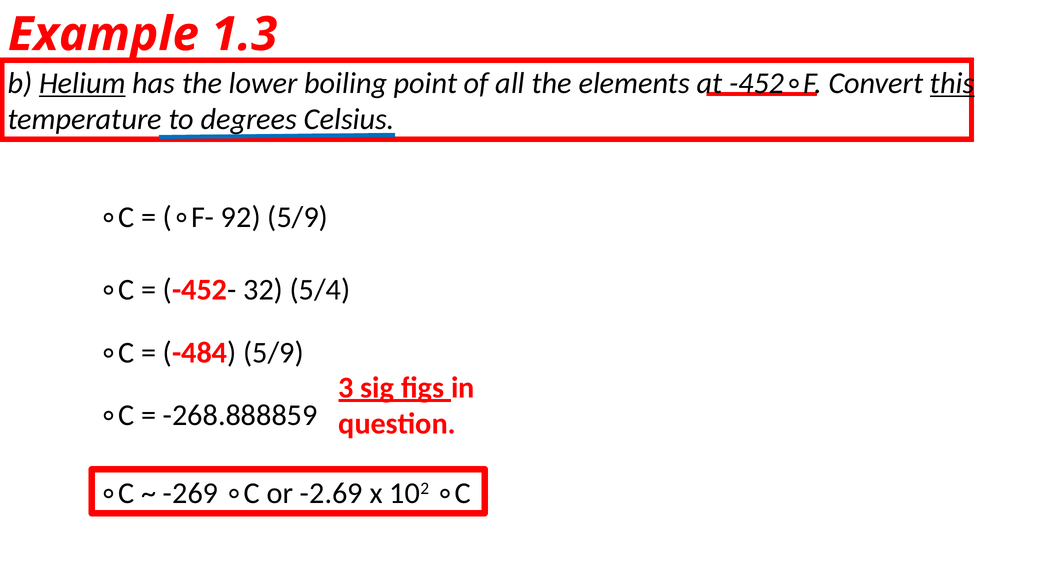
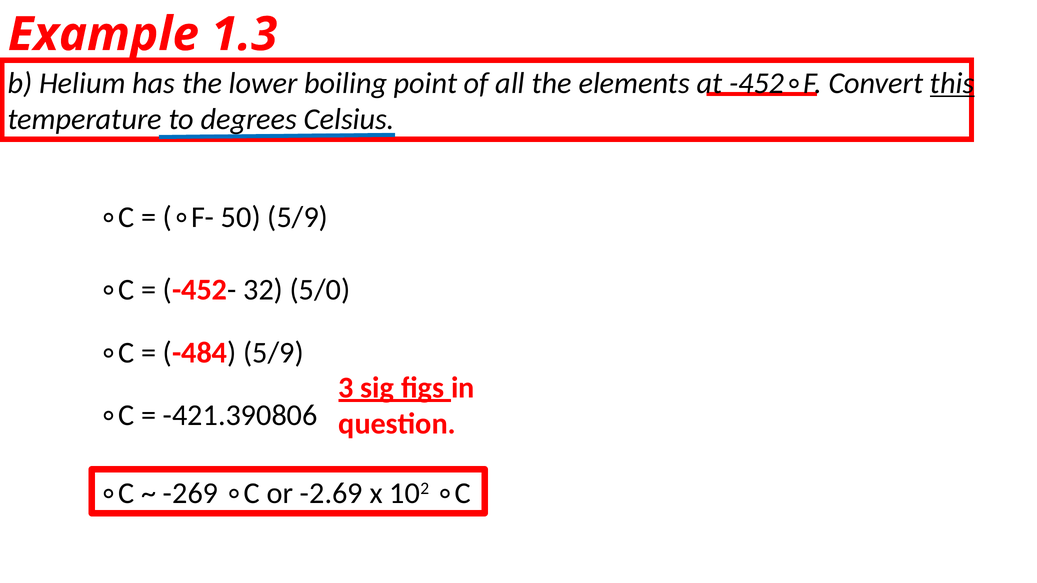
Helium underline: present -> none
92: 92 -> 50
5/4: 5/4 -> 5/0
-268.888859: -268.888859 -> -421.390806
